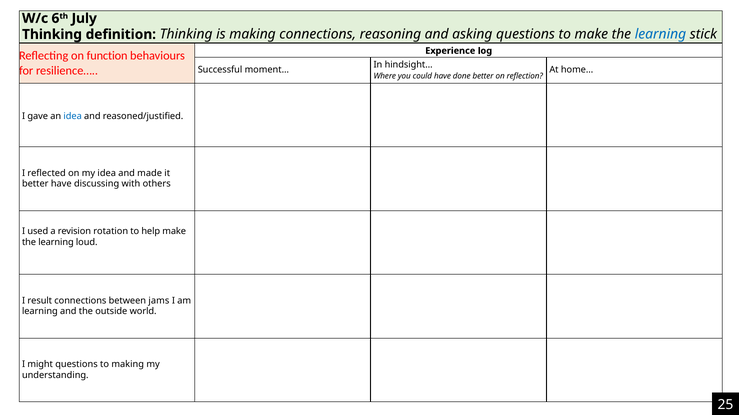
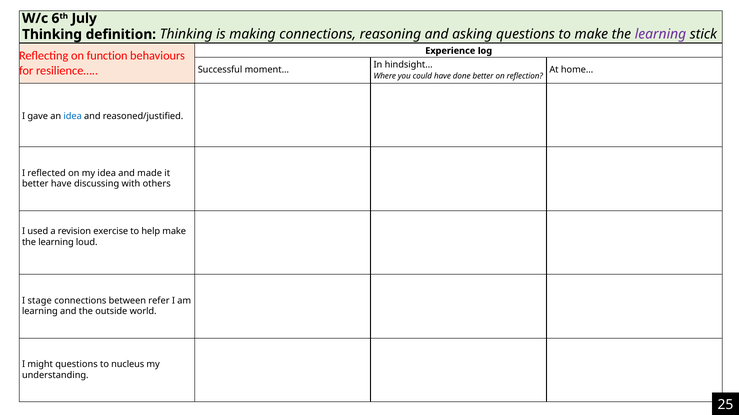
learning at (660, 34) colour: blue -> purple
rotation: rotation -> exercise
result: result -> stage
jams: jams -> refer
to making: making -> nucleus
